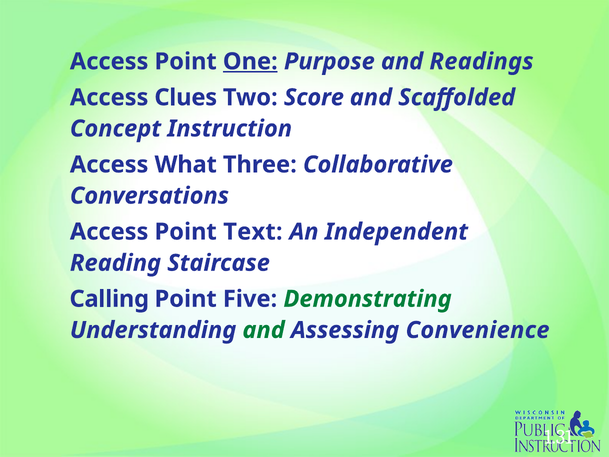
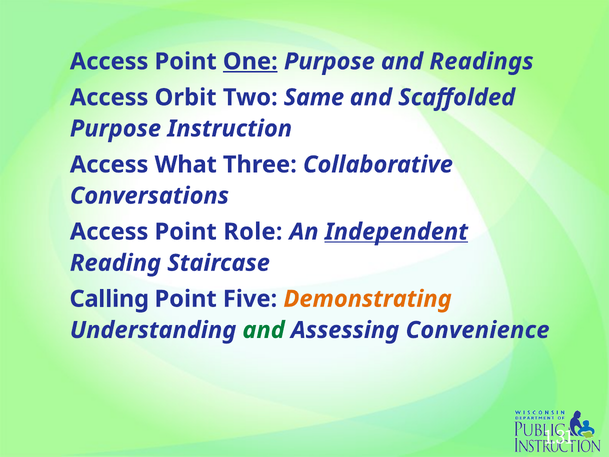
Clues: Clues -> Orbit
Score: Score -> Same
Concept at (115, 129): Concept -> Purpose
Text: Text -> Role
Independent underline: none -> present
Demonstrating colour: green -> orange
